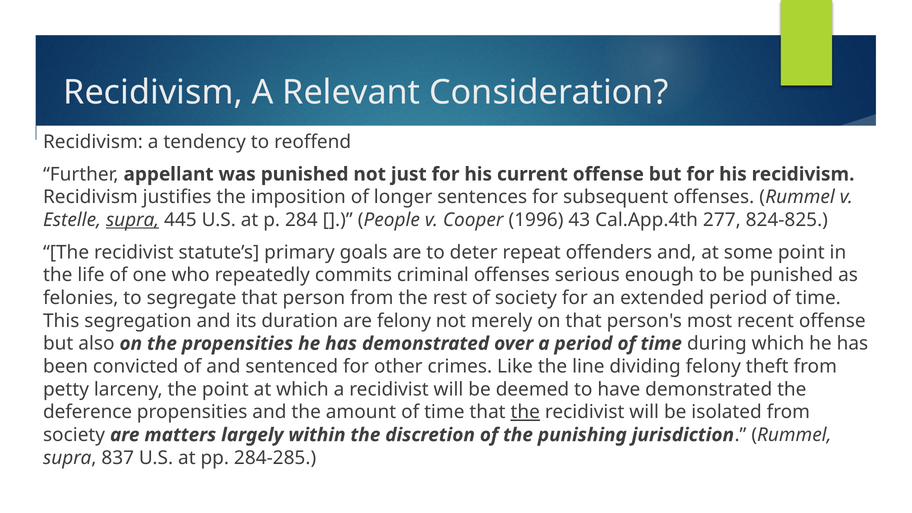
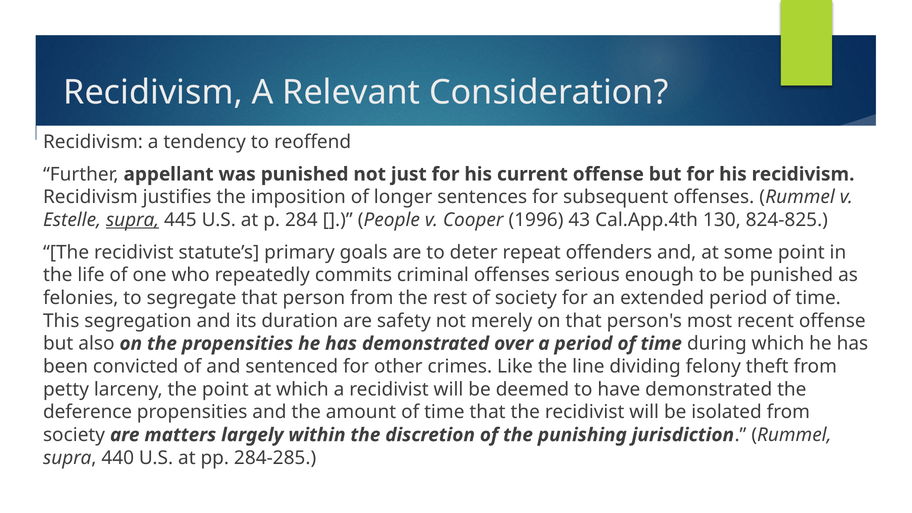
277: 277 -> 130
are felony: felony -> safety
the at (525, 412) underline: present -> none
837: 837 -> 440
